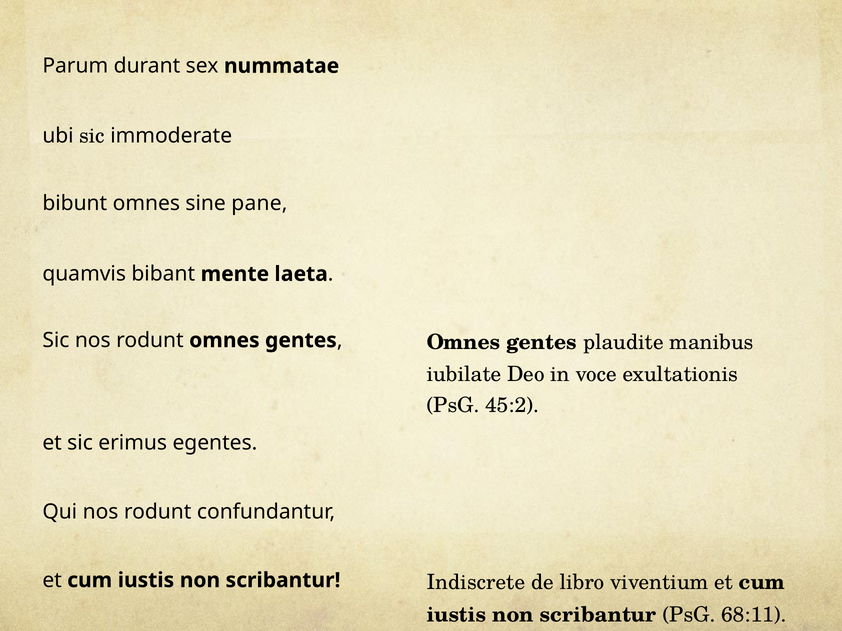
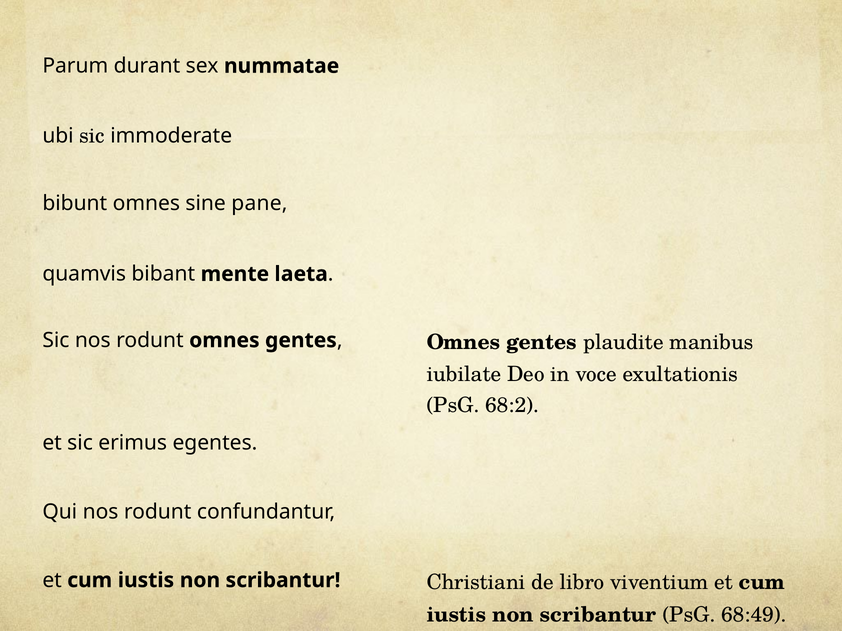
45:2: 45:2 -> 68:2
Indiscrete: Indiscrete -> Christiani
68:11: 68:11 -> 68:49
